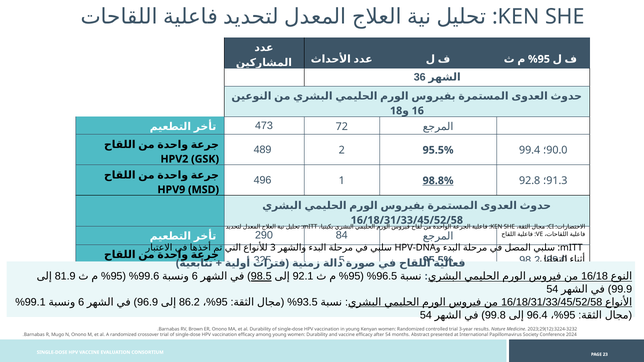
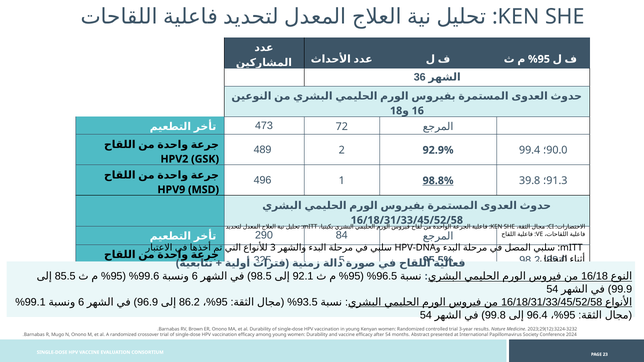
2 95.5%: 95.5% -> 92.9%
92.8: 92.8 -> 39.8
81.9: 81.9 -> 85.5
98.5 underline: present -> none
